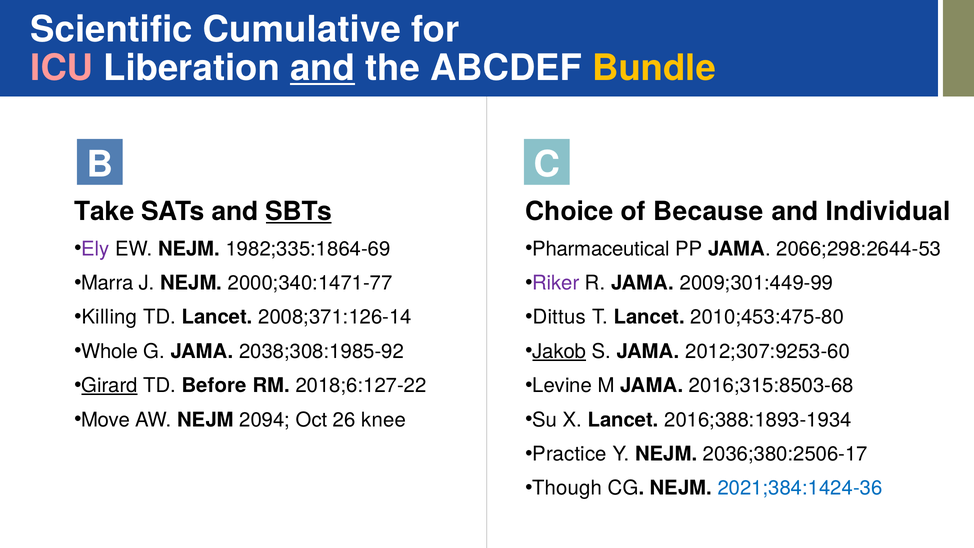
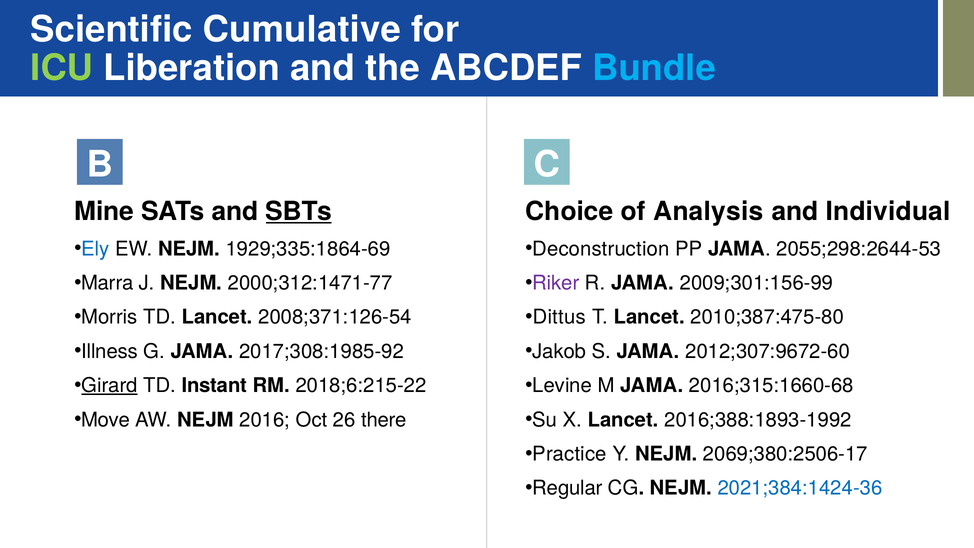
ICU colour: pink -> light green
and at (323, 68) underline: present -> none
Bundle colour: yellow -> light blue
Take: Take -> Mine
Because: Because -> Analysis
Ely colour: purple -> blue
1982;335:1864-69: 1982;335:1864-69 -> 1929;335:1864-69
Pharmaceutical: Pharmaceutical -> Deconstruction
2066;298:2644-53: 2066;298:2644-53 -> 2055;298:2644-53
2000;340:1471-77: 2000;340:1471-77 -> 2000;312:1471-77
2009;301:449-99: 2009;301:449-99 -> 2009;301:156-99
Killing: Killing -> Morris
2008;371:126-14: 2008;371:126-14 -> 2008;371:126-54
2010;453:475-80: 2010;453:475-80 -> 2010;387:475-80
Whole: Whole -> Illness
2038;308:1985-92: 2038;308:1985-92 -> 2017;308:1985-92
Jakob underline: present -> none
2012;307:9253-60: 2012;307:9253-60 -> 2012;307:9672-60
Before: Before -> Instant
2018;6:127-22: 2018;6:127-22 -> 2018;6:215-22
2016;315:8503-68: 2016;315:8503-68 -> 2016;315:1660-68
2094: 2094 -> 2016
knee: knee -> there
2016;388:1893-1934: 2016;388:1893-1934 -> 2016;388:1893-1992
2036;380:2506-17: 2036;380:2506-17 -> 2069;380:2506-17
Though: Though -> Regular
